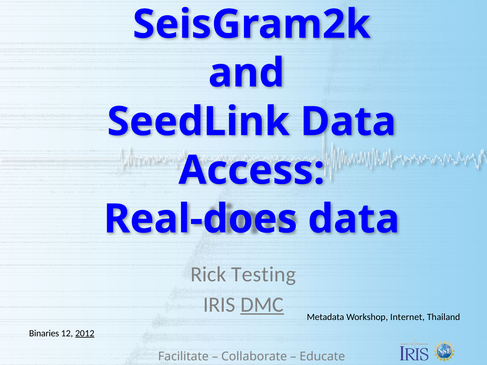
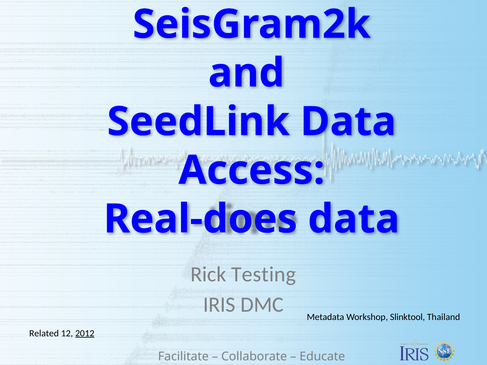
DMC underline: present -> none
Internet: Internet -> Slinktool
Binaries: Binaries -> Related
